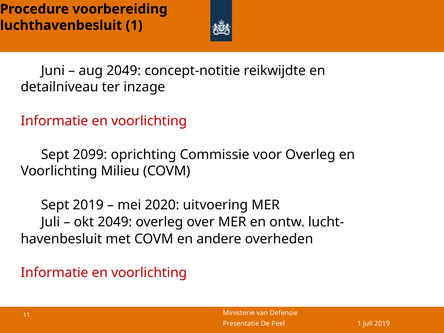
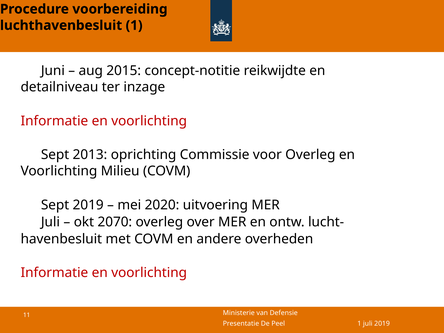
aug 2049: 2049 -> 2015
2099: 2099 -> 2013
okt 2049: 2049 -> 2070
